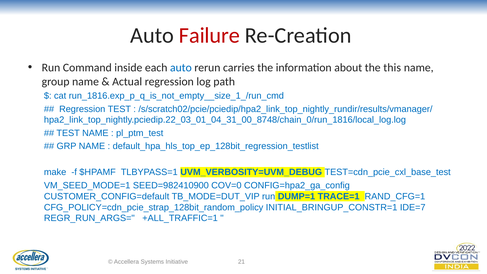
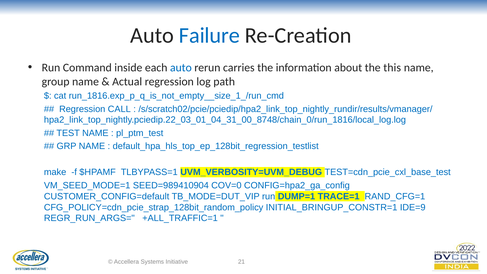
Failure colour: red -> blue
Regression TEST: TEST -> CALL
SEED=982410900: SEED=982410900 -> SEED=989410904
IDE=7: IDE=7 -> IDE=9
